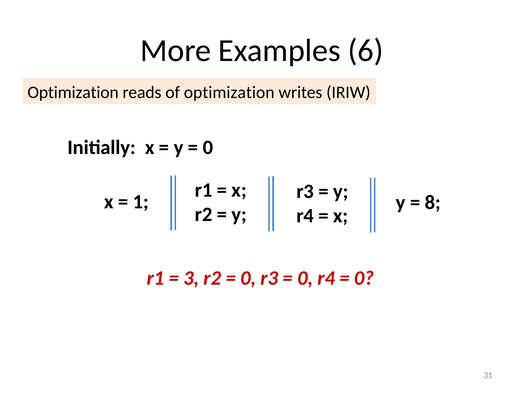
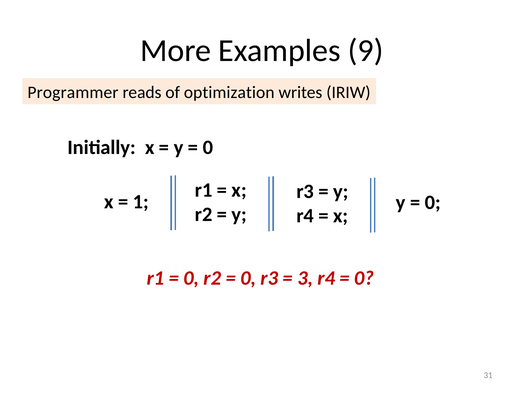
6: 6 -> 9
Optimization at (73, 92): Optimization -> Programmer
8 at (433, 202): 8 -> 0
3 at (191, 278): 3 -> 0
0 at (305, 278): 0 -> 3
